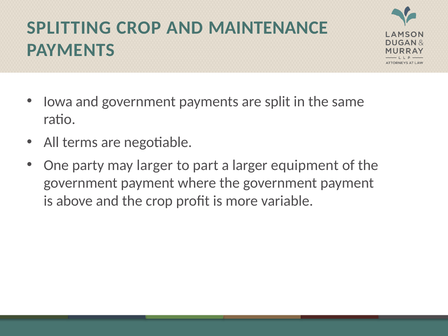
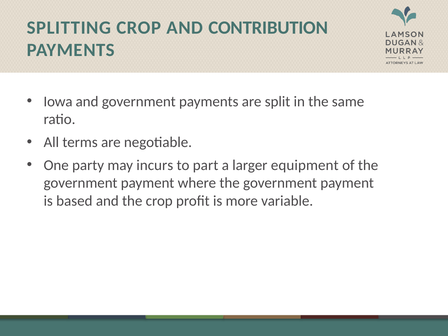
MAINTENANCE: MAINTENANCE -> CONTRIBUTION
may larger: larger -> incurs
above: above -> based
